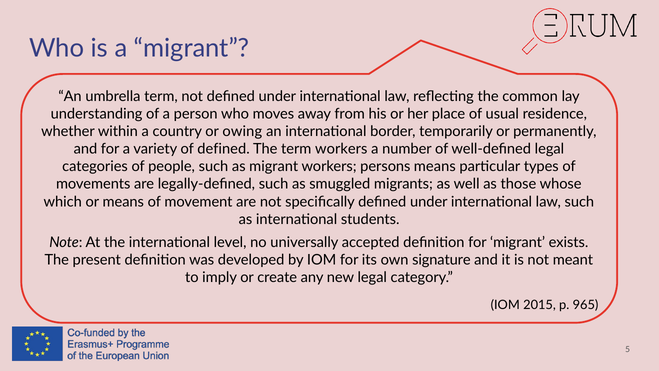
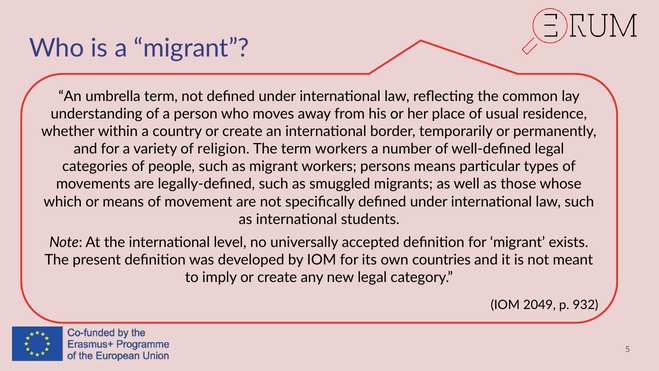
country or owing: owing -> create
of defined: defined -> religion
signature: signature -> countries
2015: 2015 -> 2049
965: 965 -> 932
